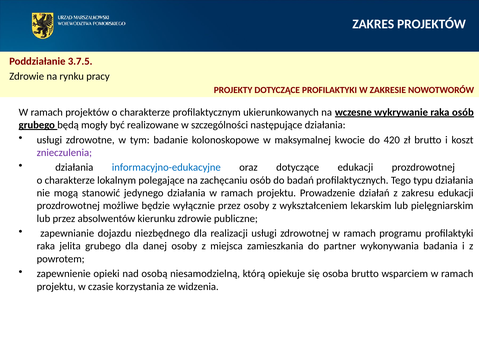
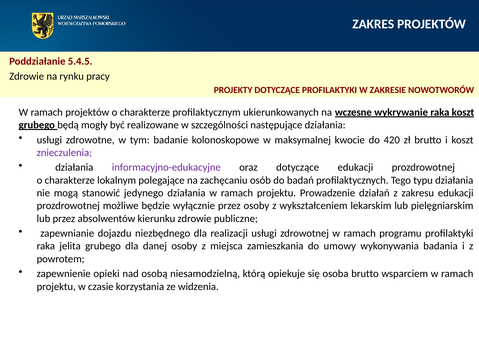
3.7.5: 3.7.5 -> 5.4.5
raka osób: osób -> koszt
informacyjno-edukacyjne colour: blue -> purple
partner: partner -> umowy
